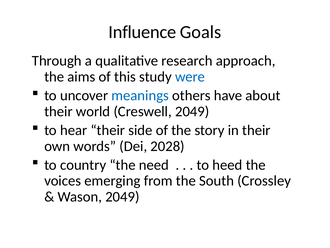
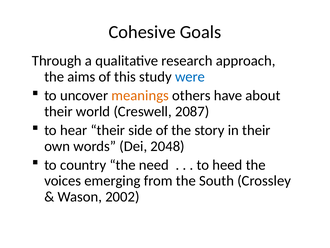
Influence: Influence -> Cohesive
meanings colour: blue -> orange
Creswell 2049: 2049 -> 2087
2028: 2028 -> 2048
Wason 2049: 2049 -> 2002
